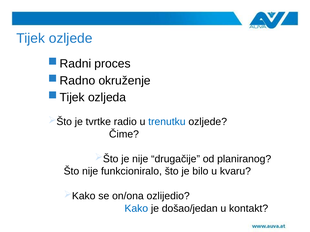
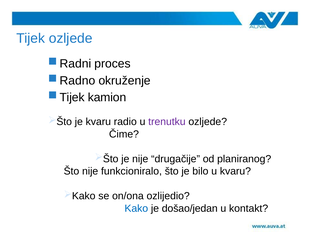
ozljeda: ozljeda -> kamion
je tvrtke: tvrtke -> kvaru
trenutku colour: blue -> purple
